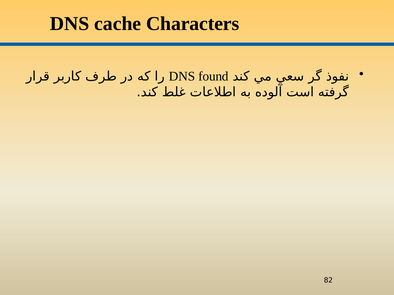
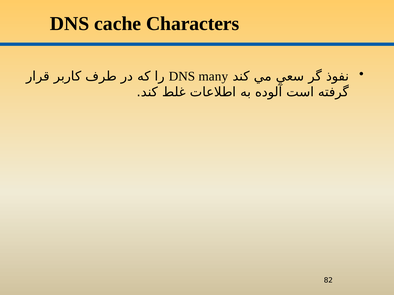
found: found -> many
